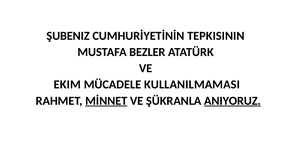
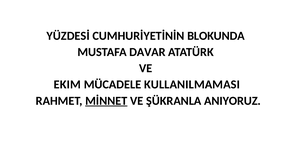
ŞUBENIZ: ŞUBENIZ -> YÜZDESİ
TEPKISININ: TEPKISININ -> BLOKUNDA
BEZLER: BEZLER -> DAVAR
ANIYORUZ underline: present -> none
